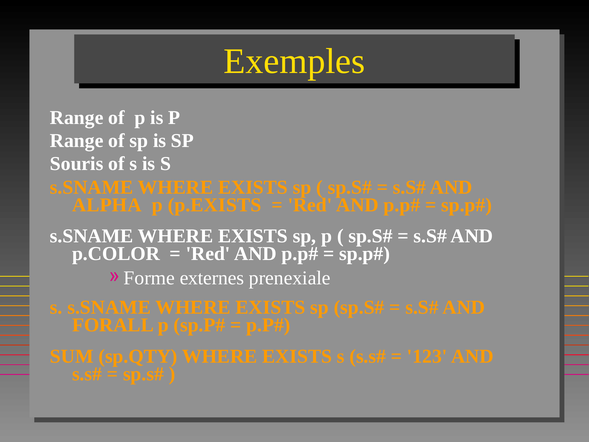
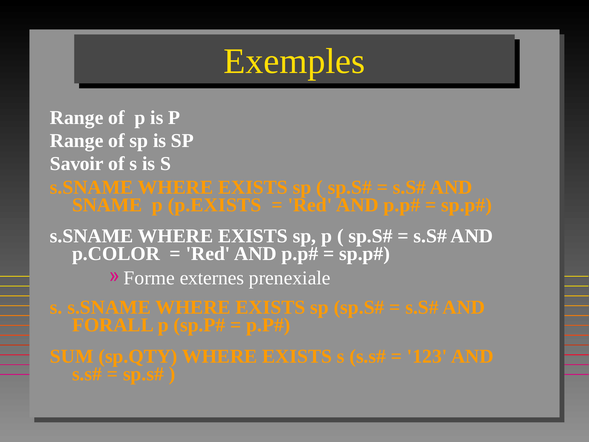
Souris: Souris -> Savoir
ALPHA: ALPHA -> SNAME
